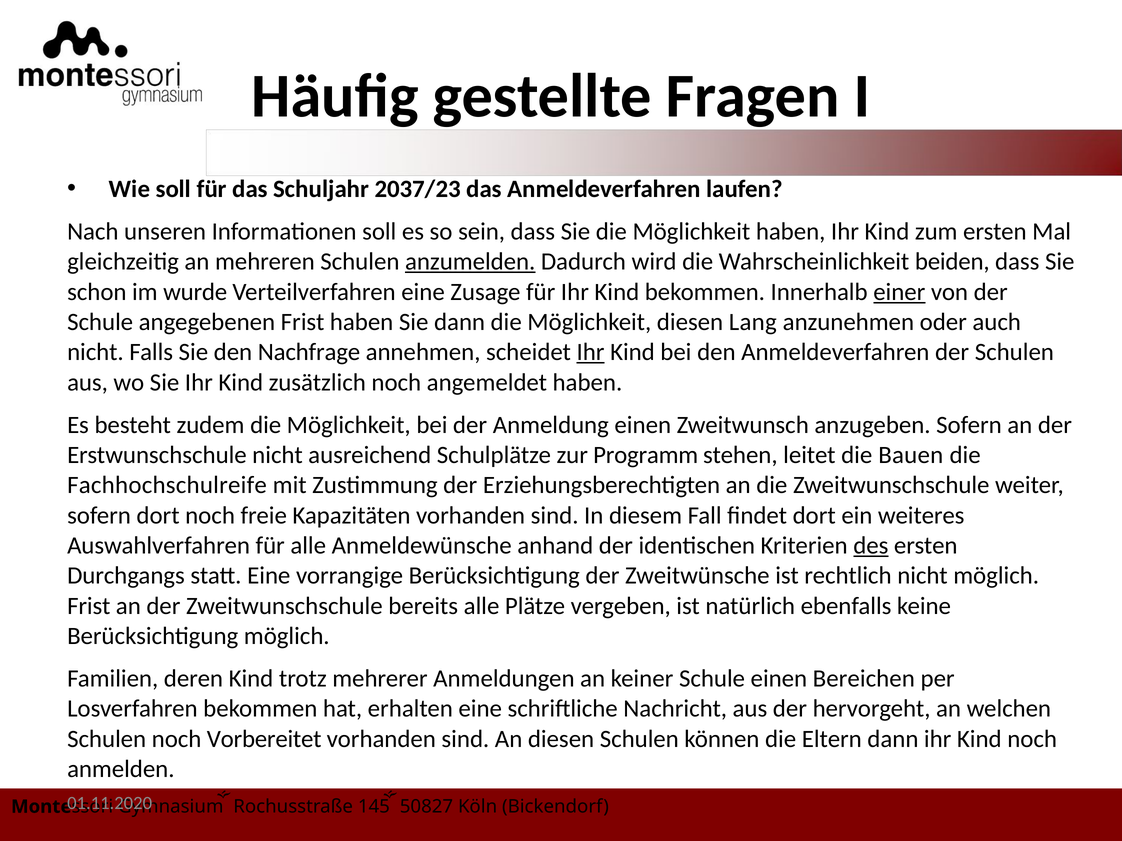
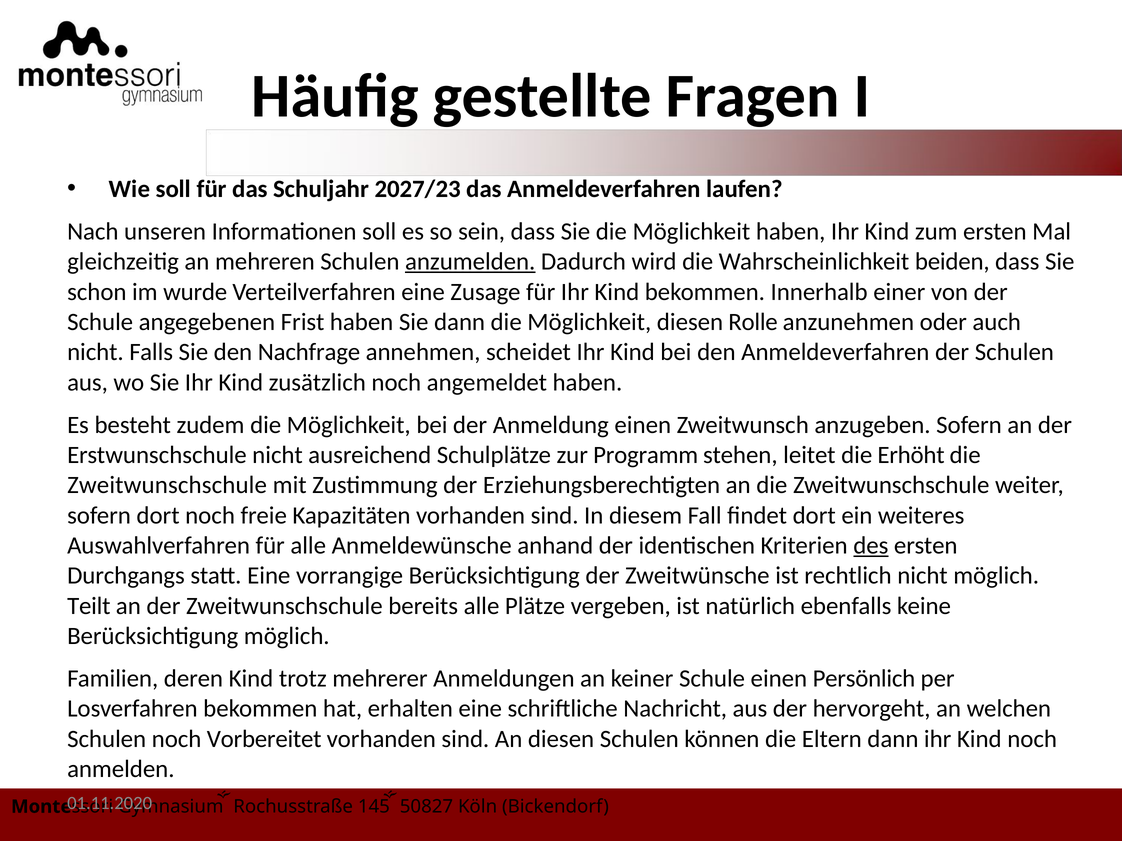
2037/23: 2037/23 -> 2027/23
einer underline: present -> none
Lang: Lang -> Rolle
Ihr at (591, 352) underline: present -> none
Bauen: Bauen -> Erhöht
Fachhochschulreife at (167, 486): Fachhochschulreife -> Zweitwunschschule
Frist at (89, 606): Frist -> Teilt
Bereichen: Bereichen -> Persönlich
